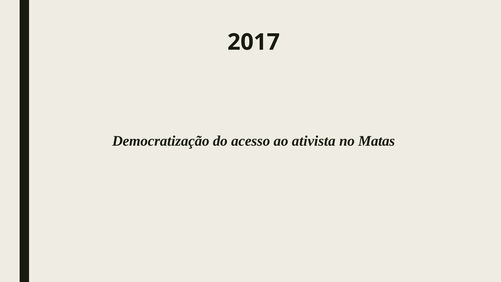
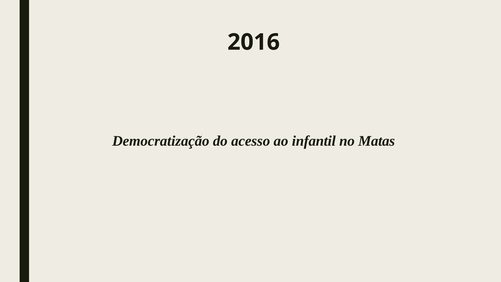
2017: 2017 -> 2016
ativista: ativista -> infantil
